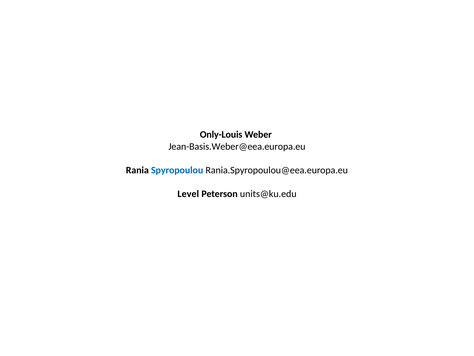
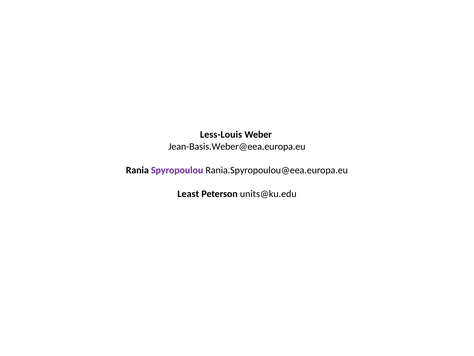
Only-Louis: Only-Louis -> Less-Louis
Spyropoulou colour: blue -> purple
Level: Level -> Least
